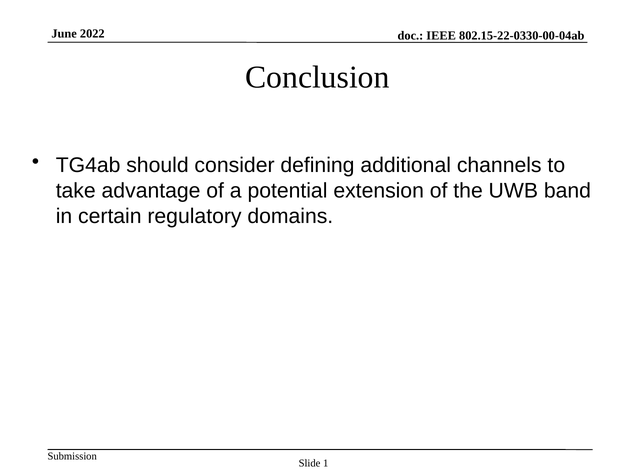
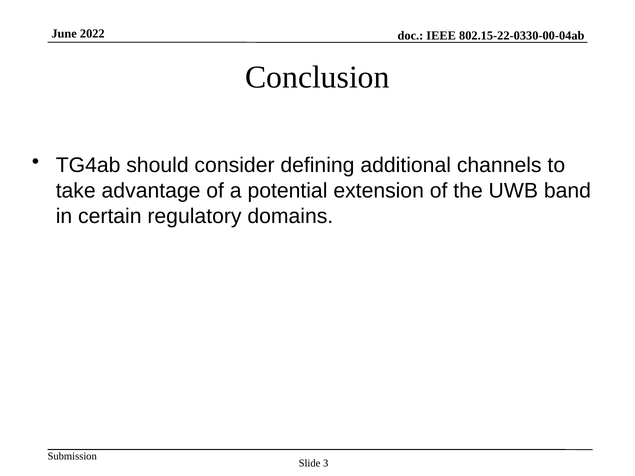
1: 1 -> 3
